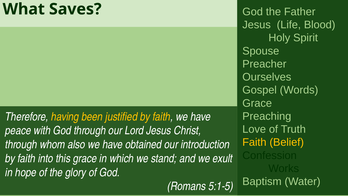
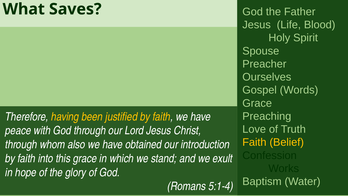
5:1-5: 5:1-5 -> 5:1-4
